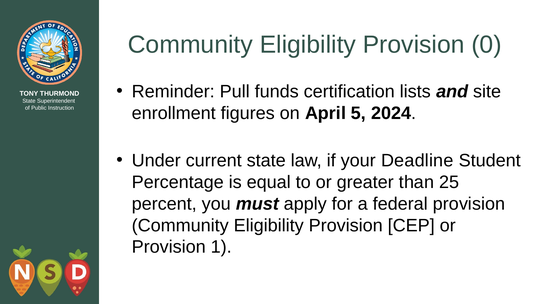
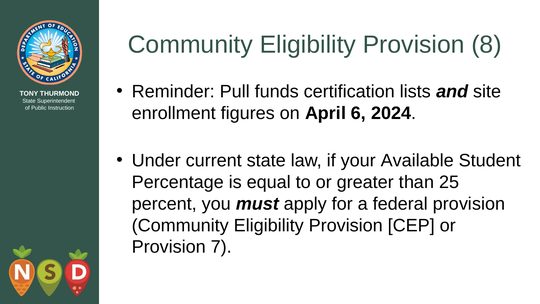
0: 0 -> 8
5: 5 -> 6
Deadline: Deadline -> Available
1: 1 -> 7
